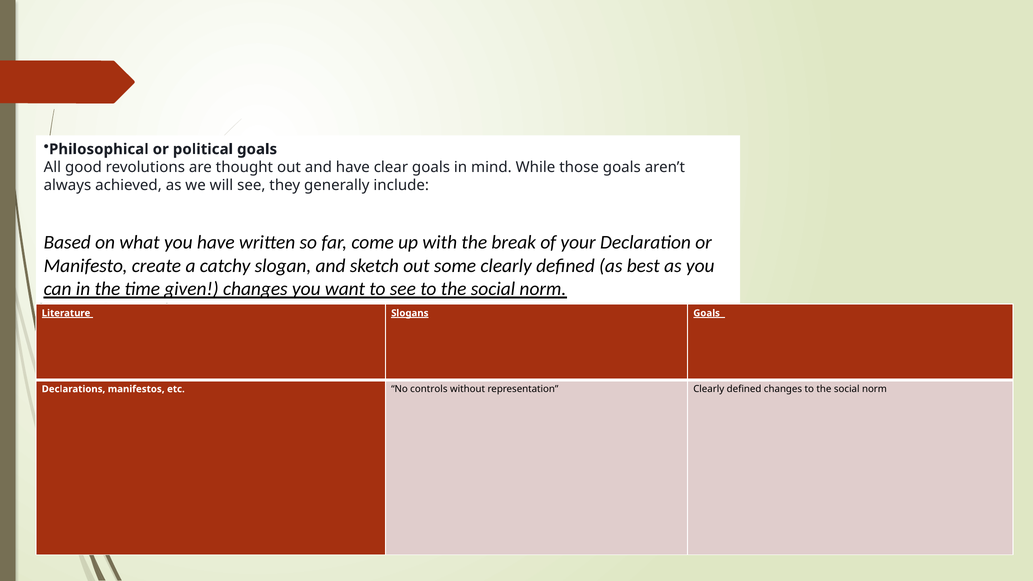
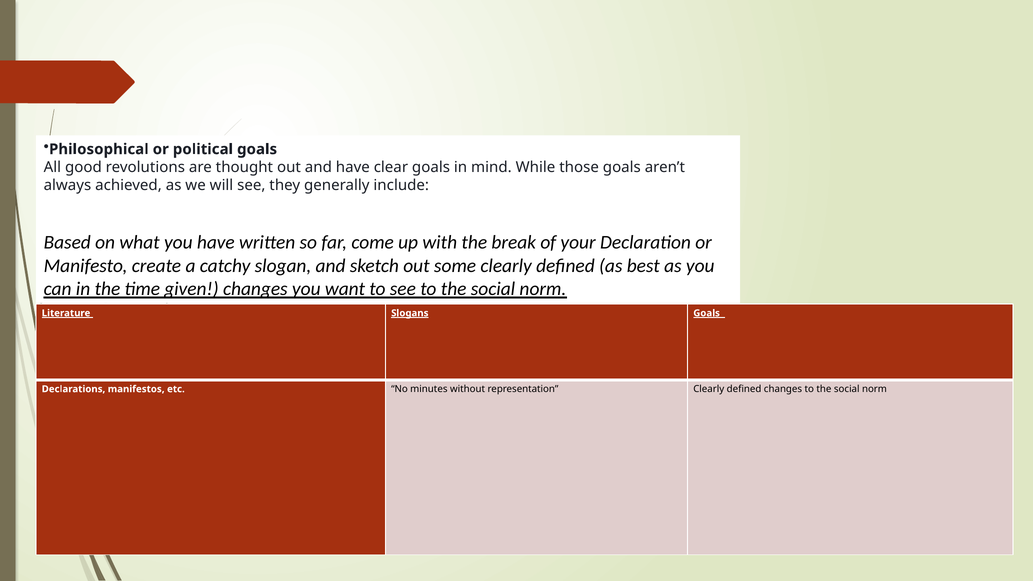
controls: controls -> minutes
